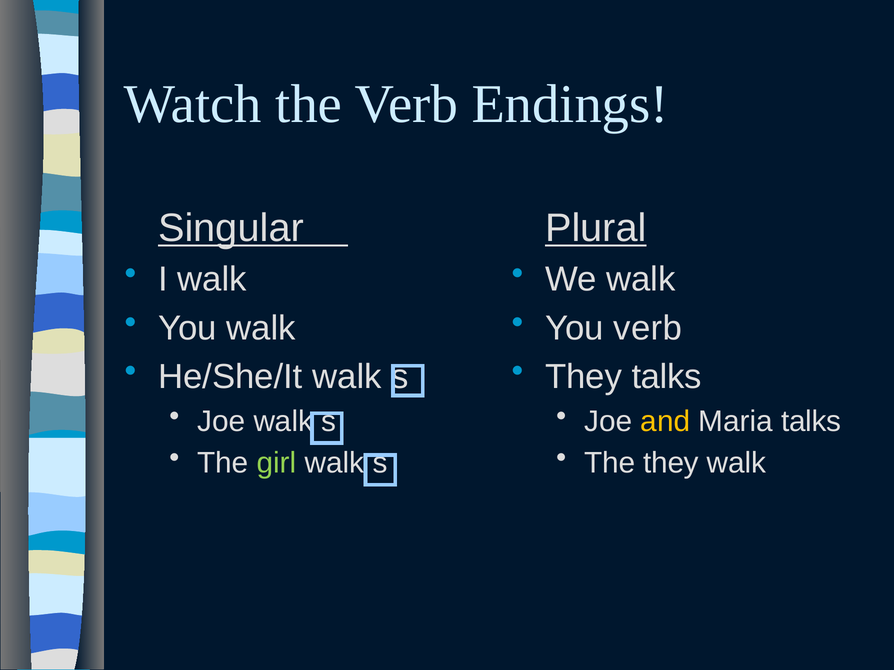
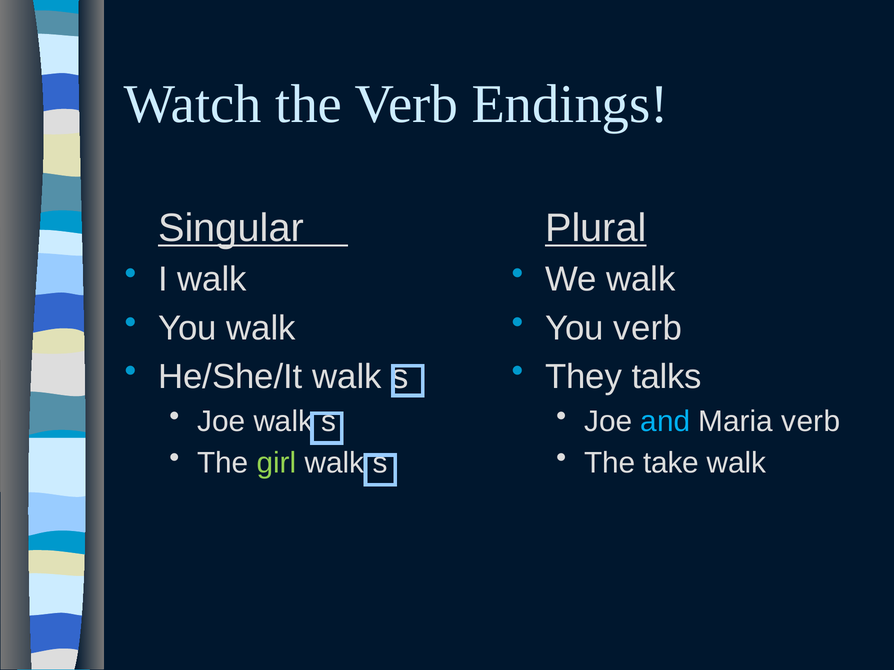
and colour: yellow -> light blue
Maria talks: talks -> verb
The they: they -> take
